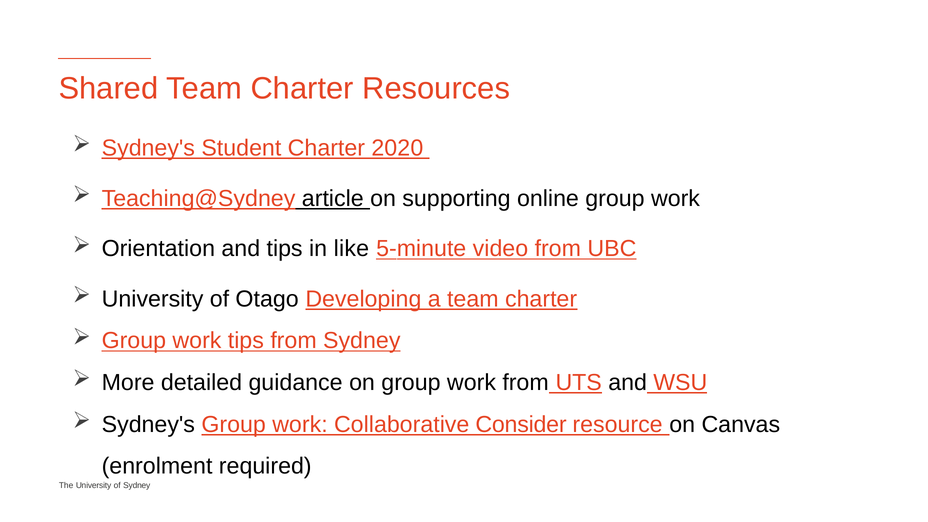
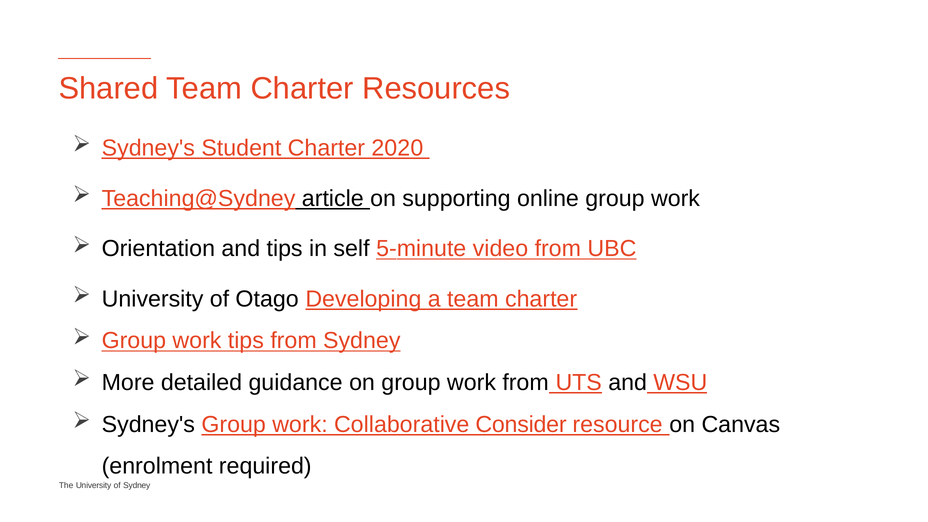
like: like -> self
